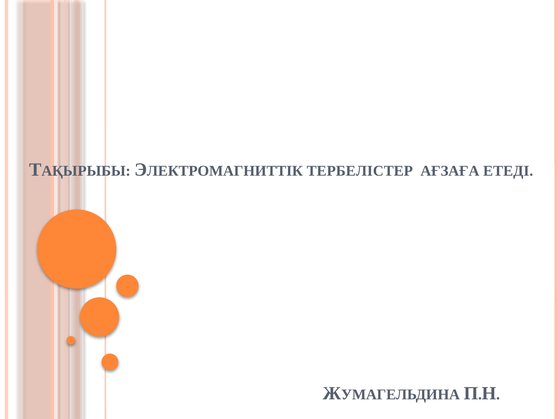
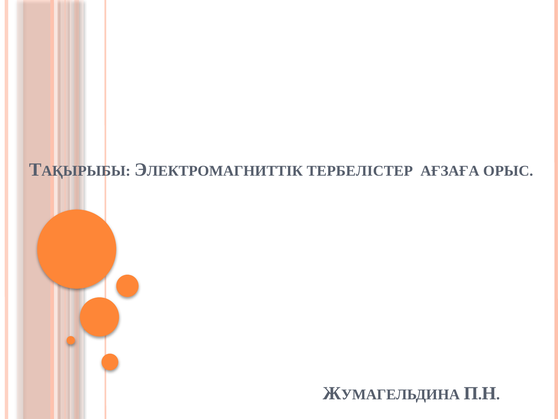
ЕТЕДІ: ЕТЕДІ -> ОРЫС
